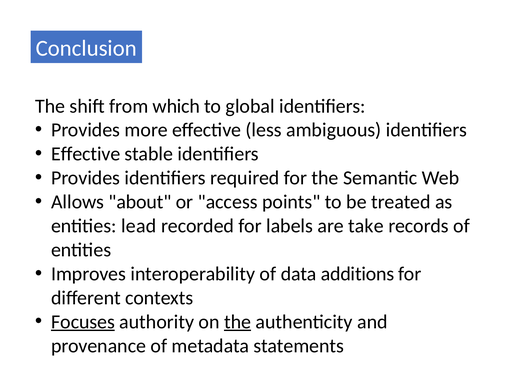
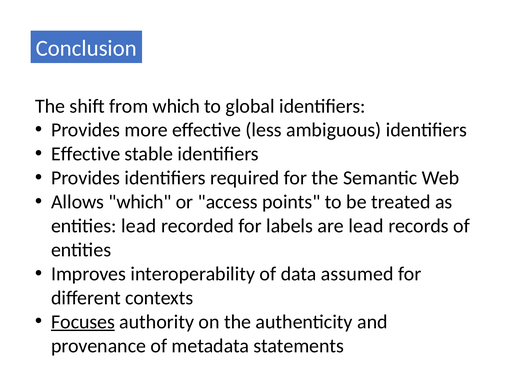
Allows about: about -> which
are take: take -> lead
additions: additions -> assumed
the at (238, 322) underline: present -> none
